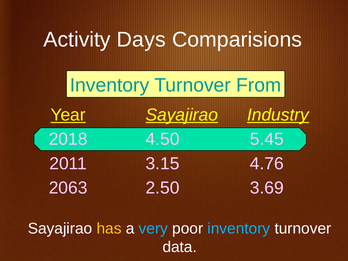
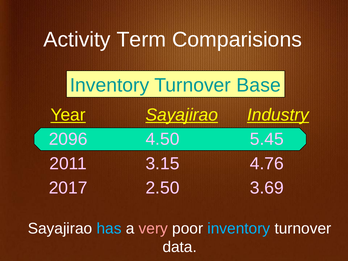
Days: Days -> Term
From: From -> Base
2018: 2018 -> 2096
2063: 2063 -> 2017
has colour: yellow -> light blue
very colour: light blue -> pink
